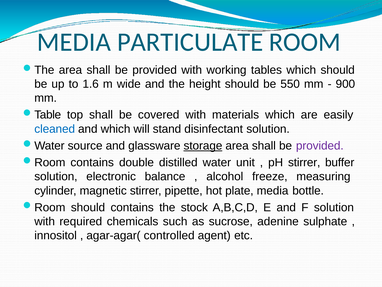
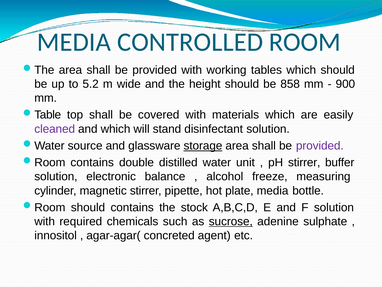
PARTICULATE: PARTICULATE -> CONTROLLED
1.6: 1.6 -> 5.2
550: 550 -> 858
cleaned colour: blue -> purple
sucrose underline: none -> present
controlled: controlled -> concreted
